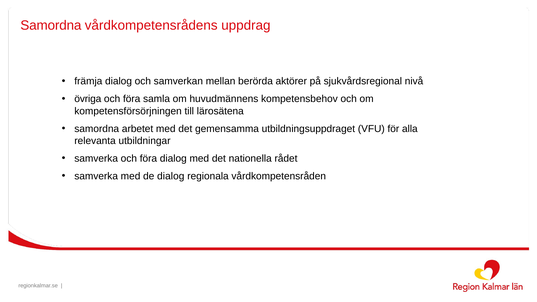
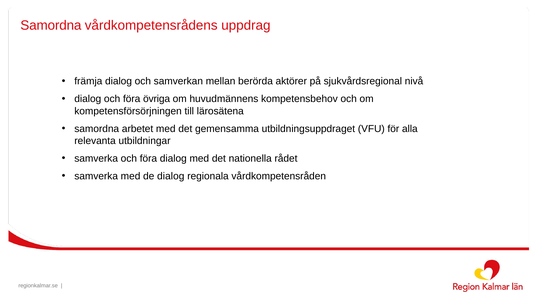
övriga at (88, 99): övriga -> dialog
samla: samla -> övriga
